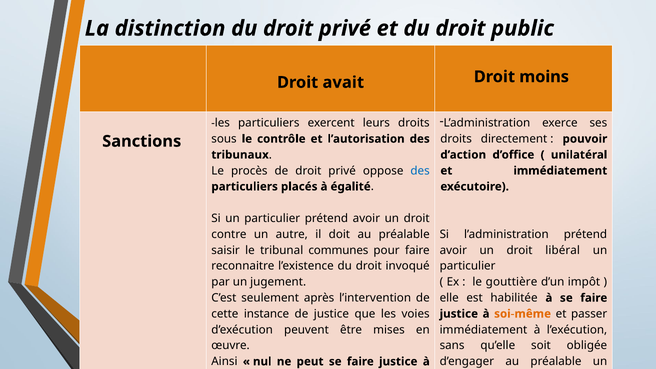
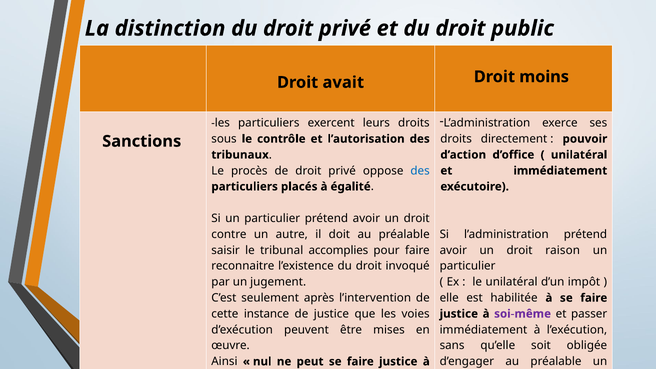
communes: communes -> accomplies
libéral: libéral -> raison
le gouttière: gouttière -> unilatéral
soi-même at (523, 314) colour: orange -> purple
